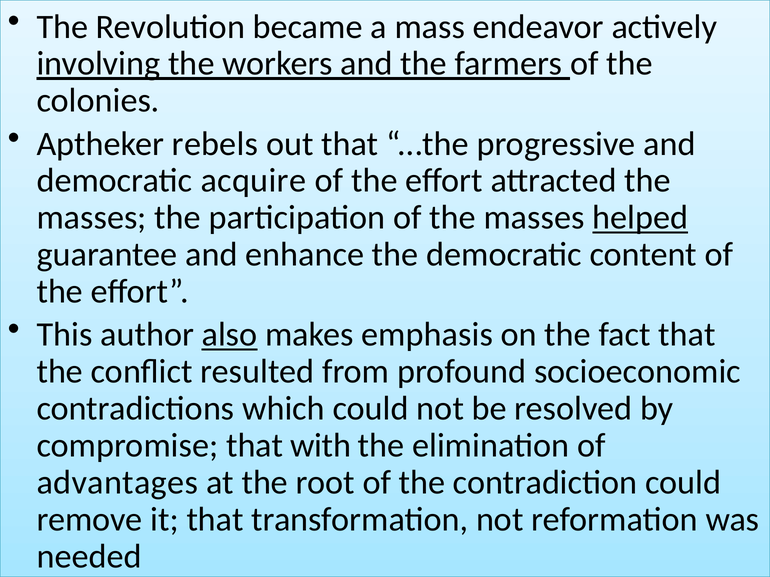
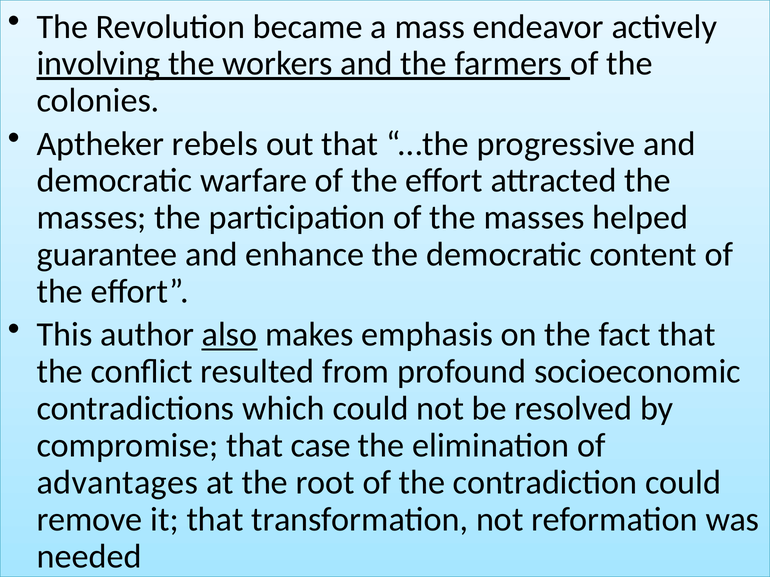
acquire: acquire -> warfare
helped underline: present -> none
with: with -> case
